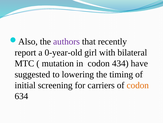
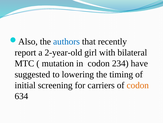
authors colour: purple -> blue
0-year-old: 0-year-old -> 2-year-old
434: 434 -> 234
